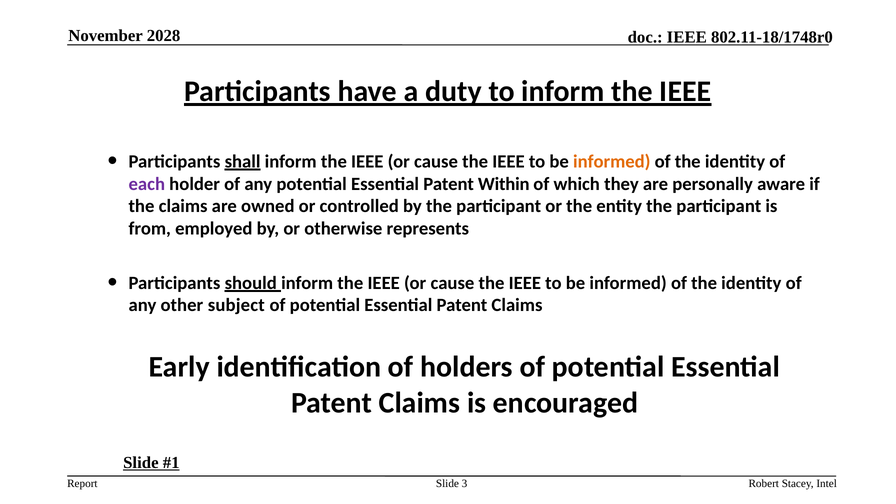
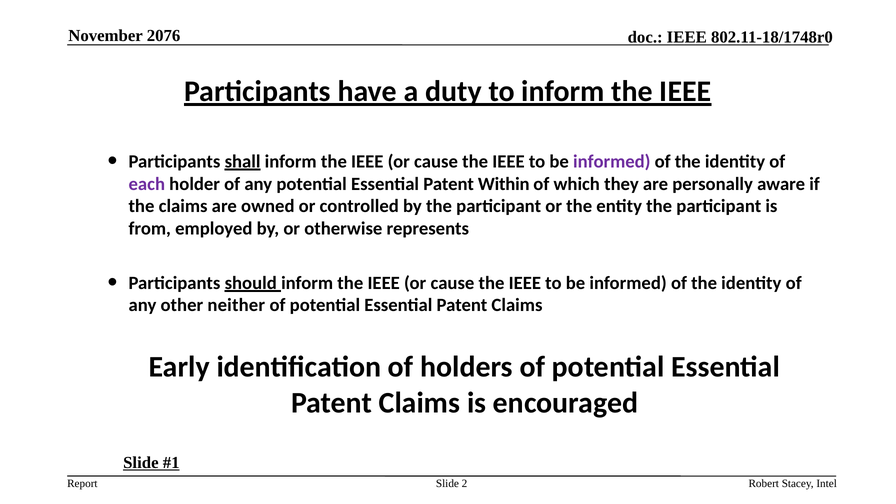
2028: 2028 -> 2076
informed at (612, 161) colour: orange -> purple
subject: subject -> neither
3: 3 -> 2
